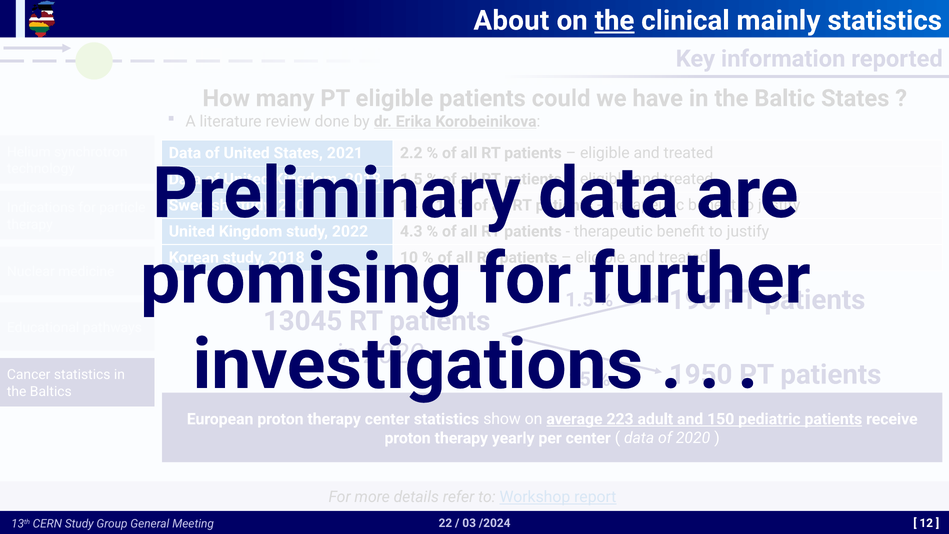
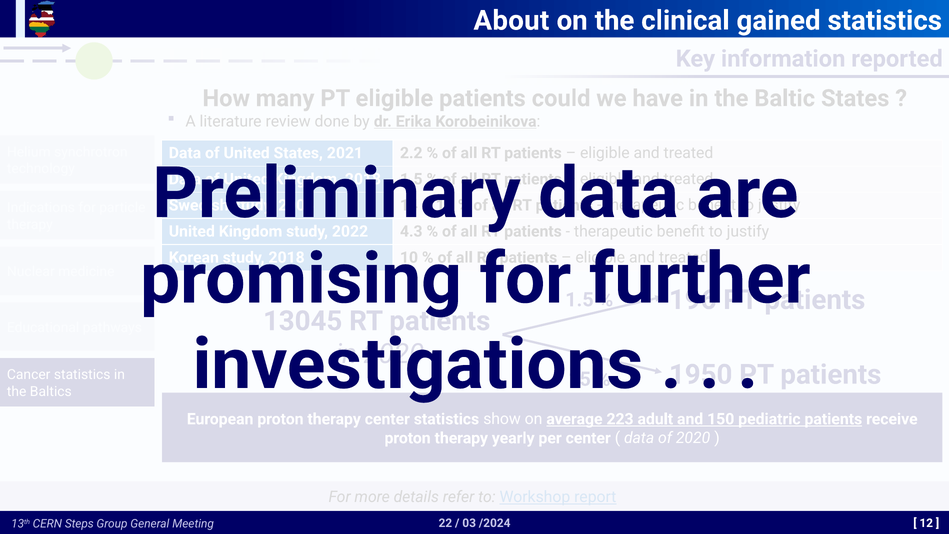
the at (614, 21) underline: present -> none
mainly: mainly -> gained
Study at (79, 524): Study -> Steps
